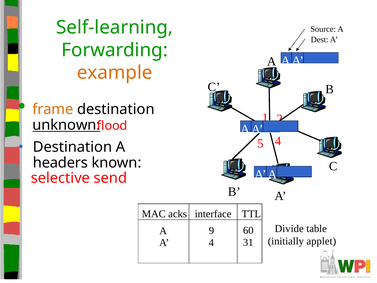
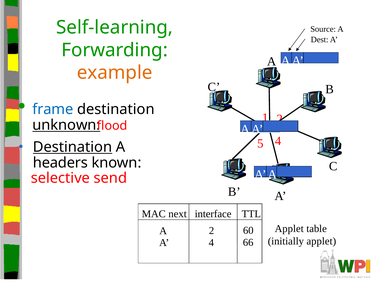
frame colour: orange -> blue
Destination at (73, 147) underline: none -> present
acks: acks -> next
Divide at (289, 228): Divide -> Applet
A 9: 9 -> 2
31: 31 -> 66
